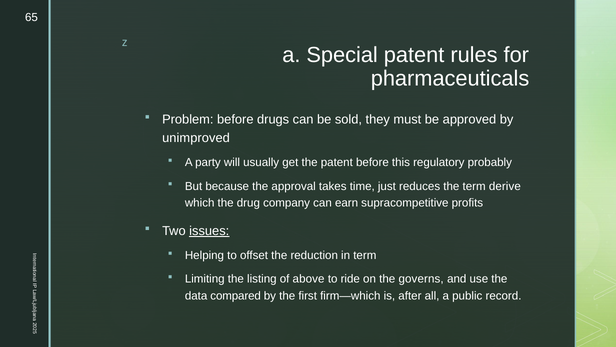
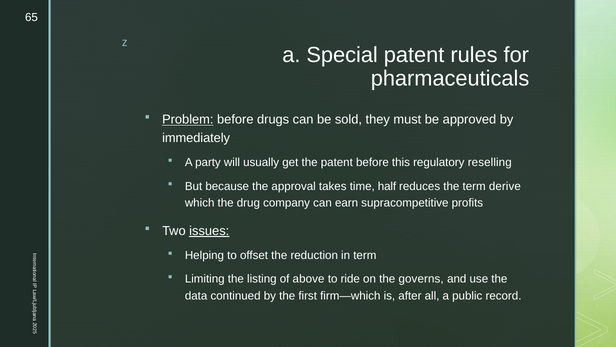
Problem underline: none -> present
unimproved: unimproved -> immediately
probably: probably -> reselling
just: just -> half
compared: compared -> continued
